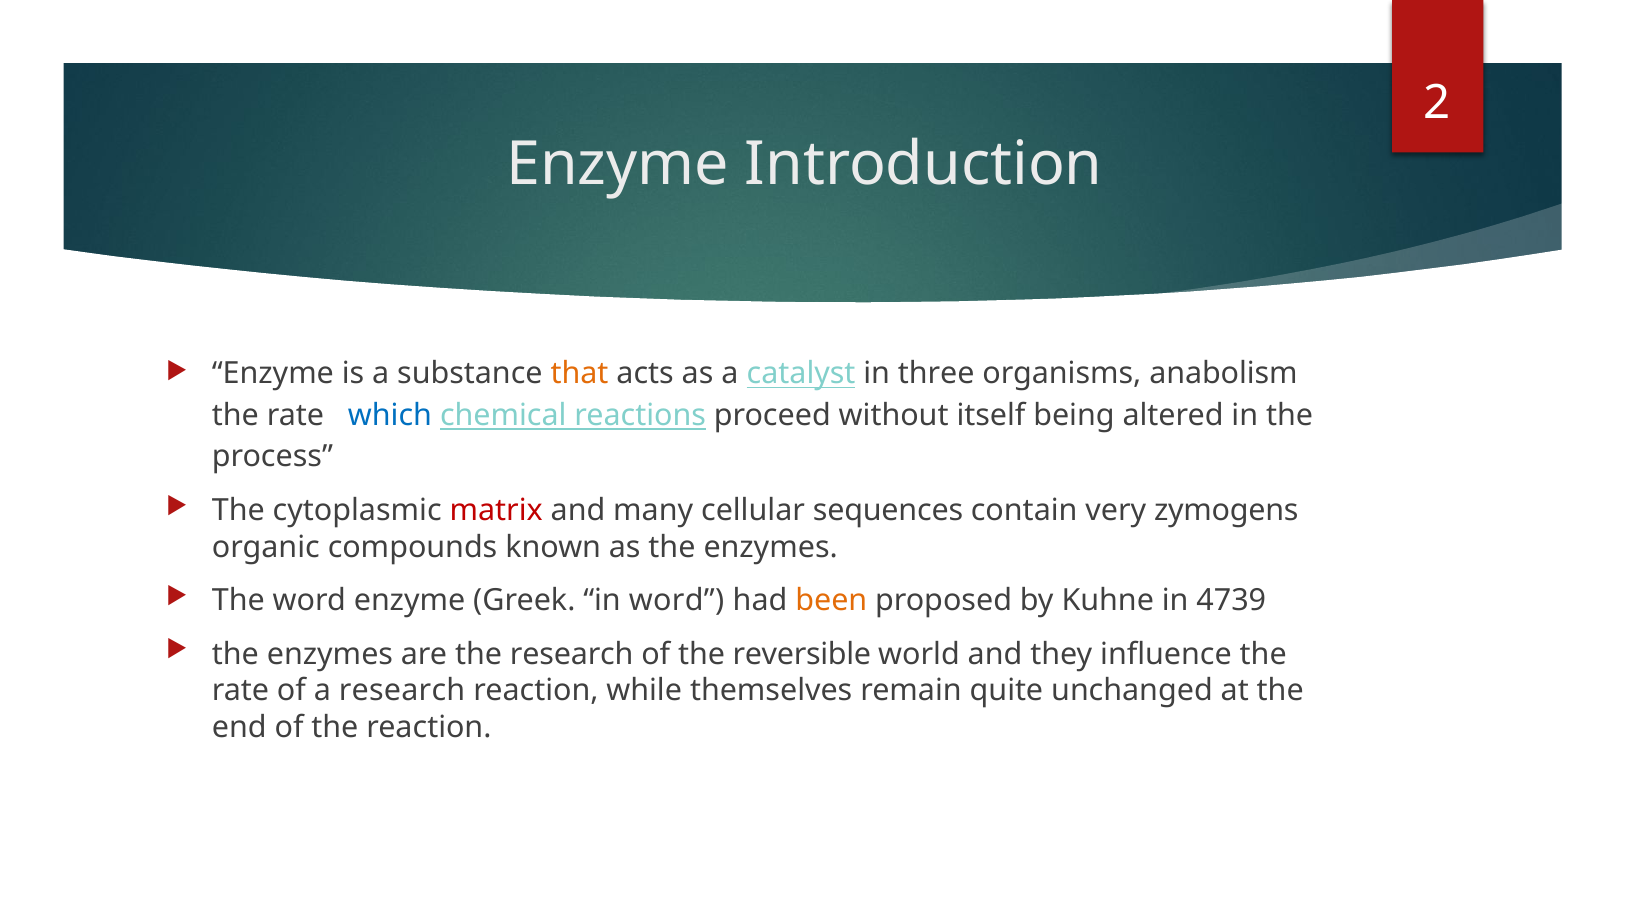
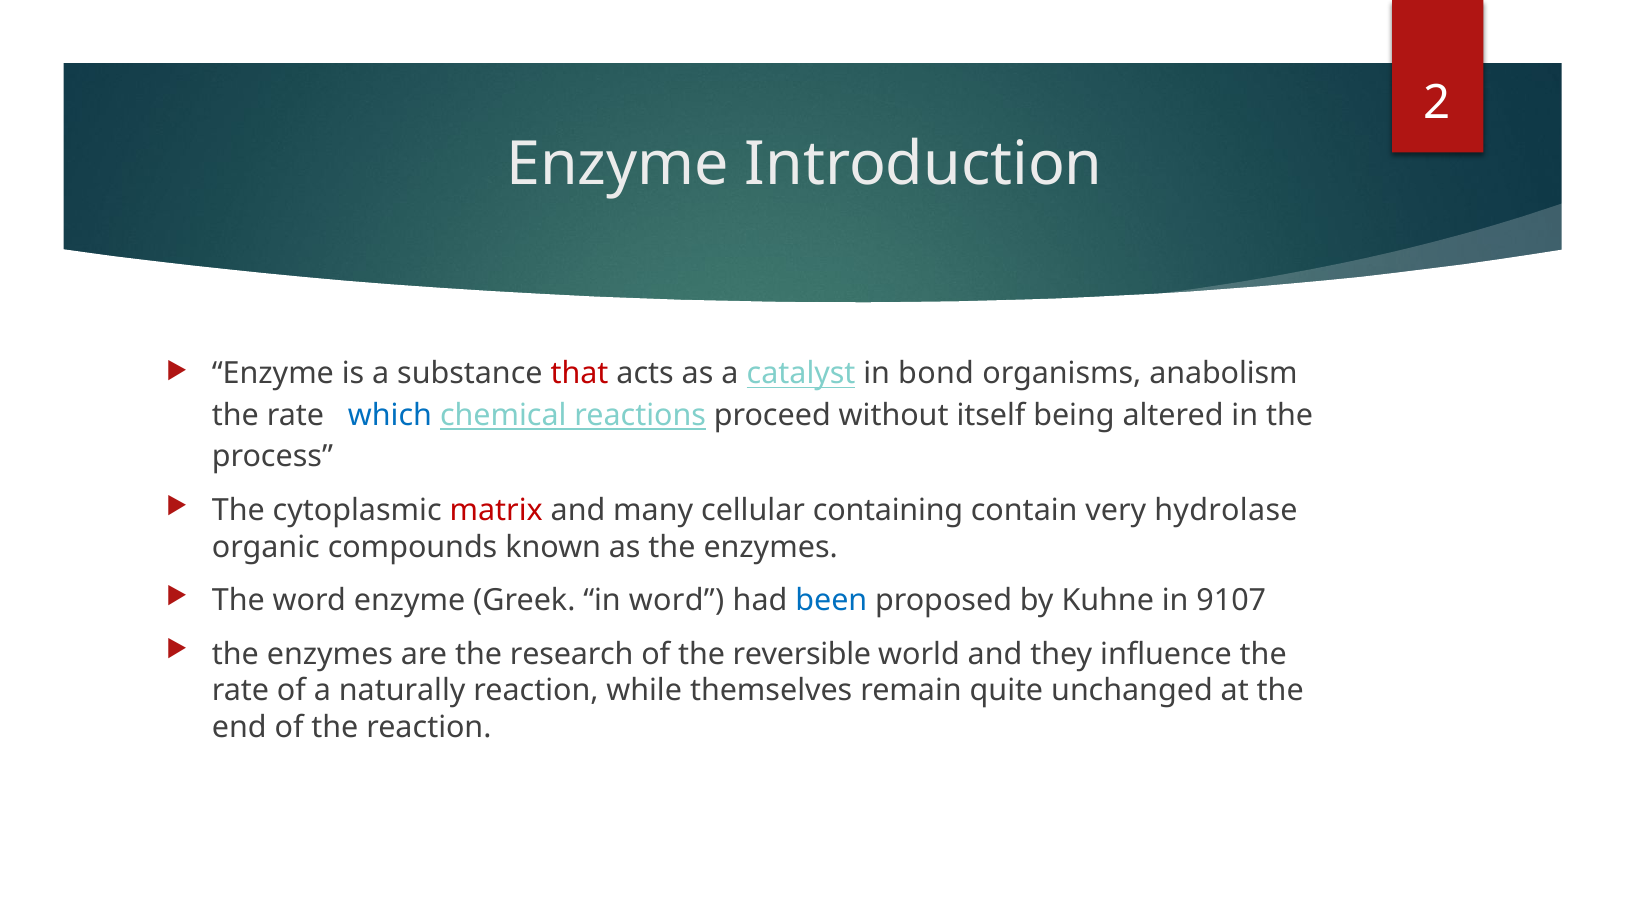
that colour: orange -> red
three: three -> bond
sequences: sequences -> containing
zymogens: zymogens -> hydrolase
been colour: orange -> blue
4739: 4739 -> 9107
a research: research -> naturally
